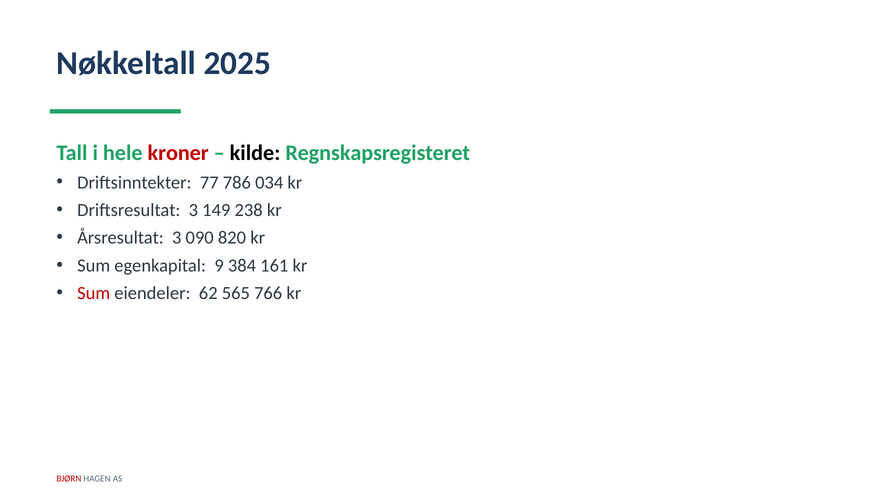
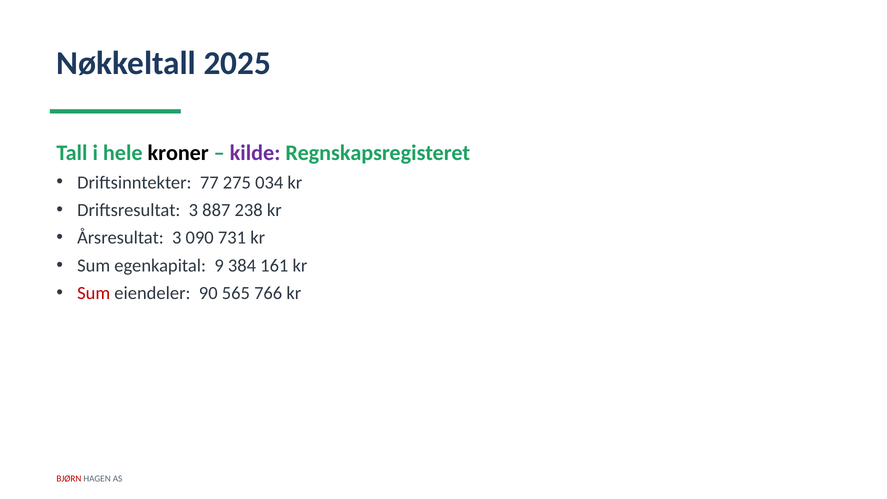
kroner colour: red -> black
kilde colour: black -> purple
786: 786 -> 275
149: 149 -> 887
820: 820 -> 731
62: 62 -> 90
